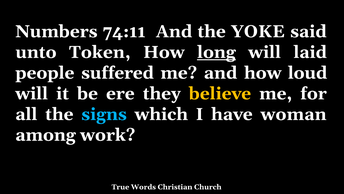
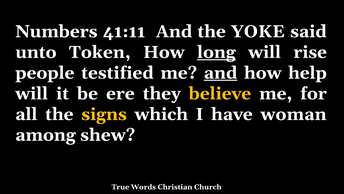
74:11: 74:11 -> 41:11
laid: laid -> rise
suffered: suffered -> testified
and at (221, 73) underline: none -> present
loud: loud -> help
signs colour: light blue -> yellow
work: work -> shew
